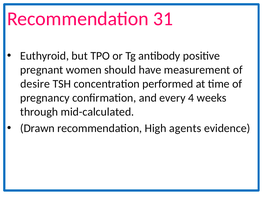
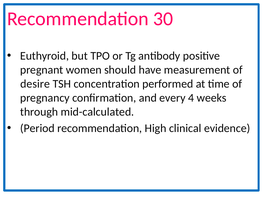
31: 31 -> 30
Drawn: Drawn -> Period
agents: agents -> clinical
